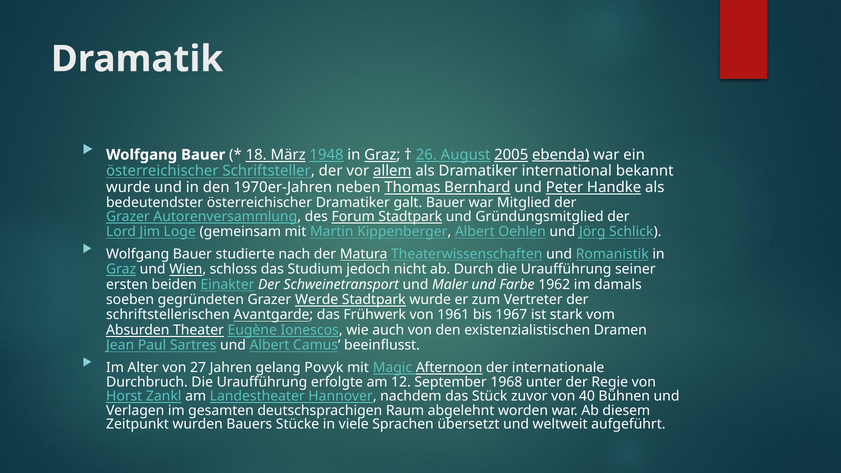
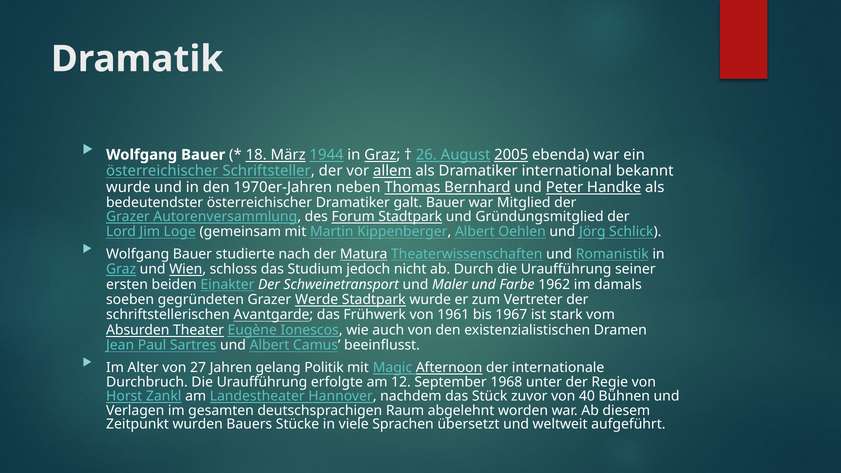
1948: 1948 -> 1944
ebenda underline: present -> none
Povyk: Povyk -> Politik
